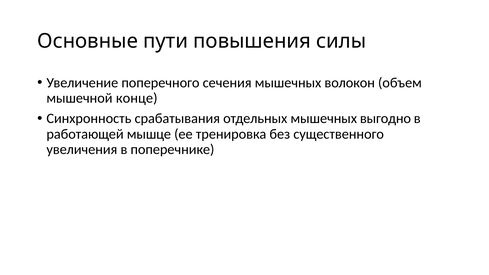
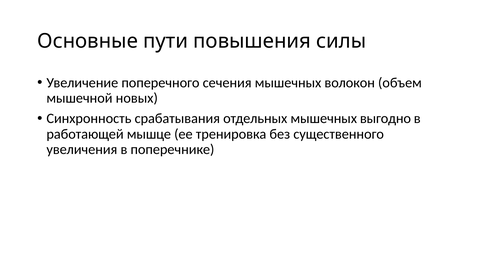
конце: конце -> новых
